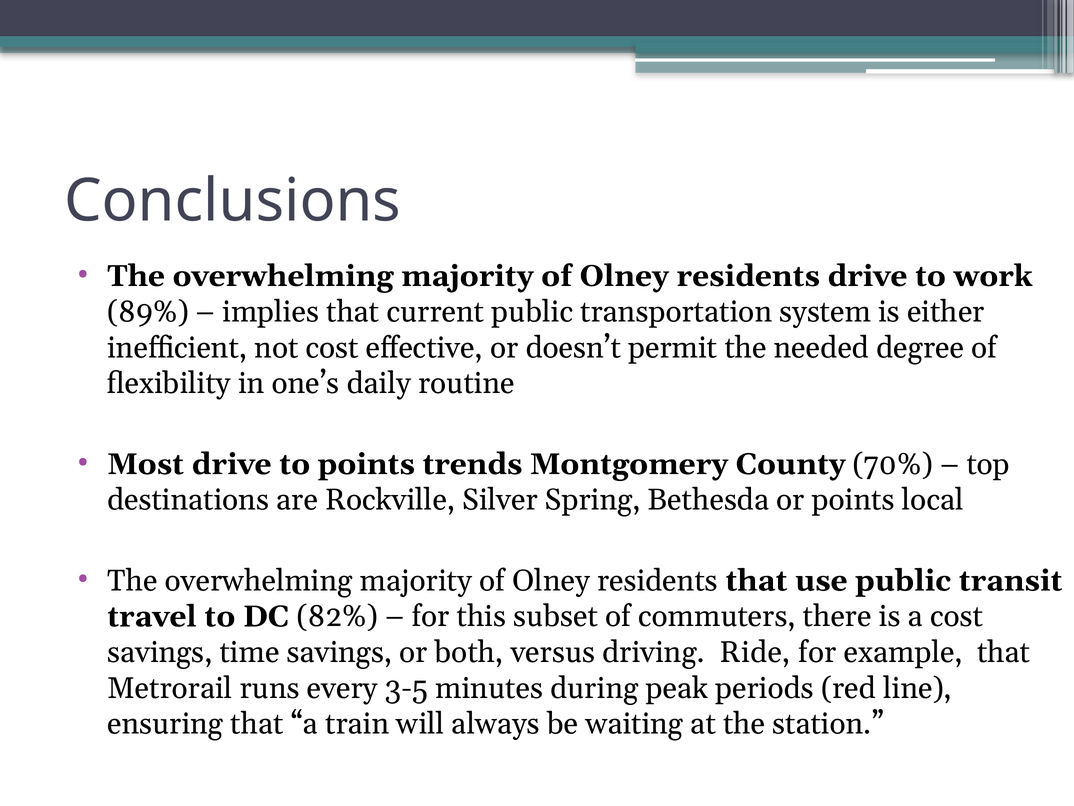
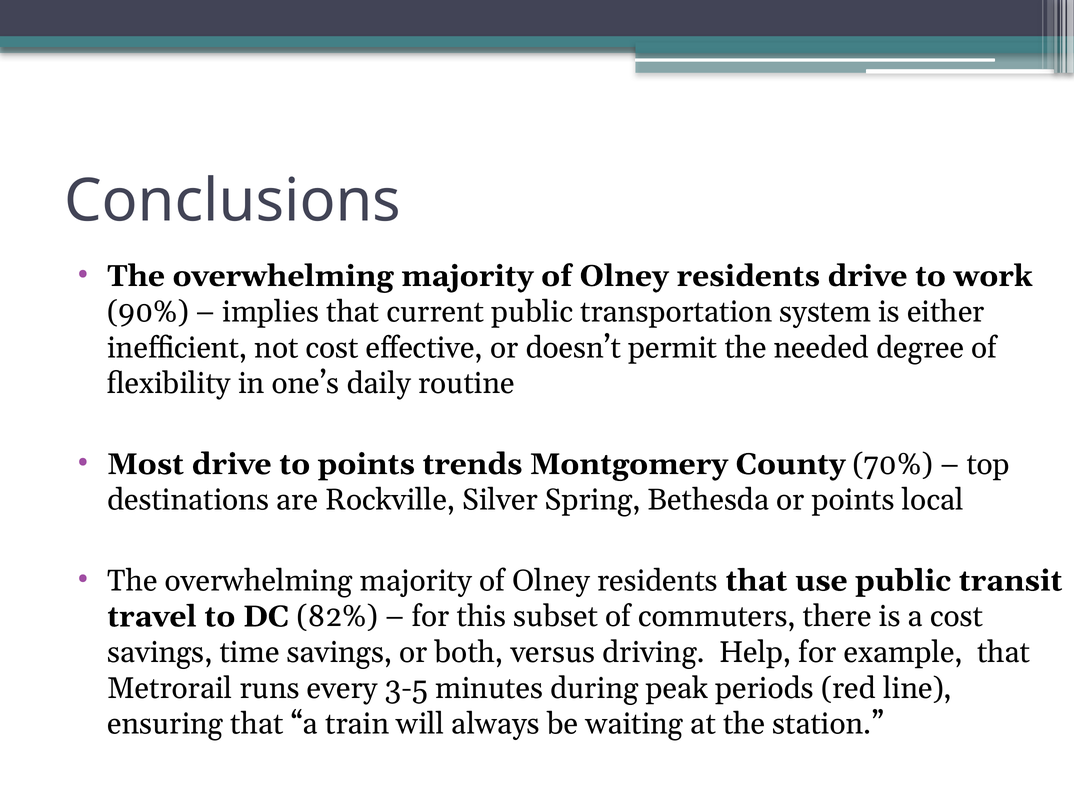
89%: 89% -> 90%
Ride: Ride -> Help
